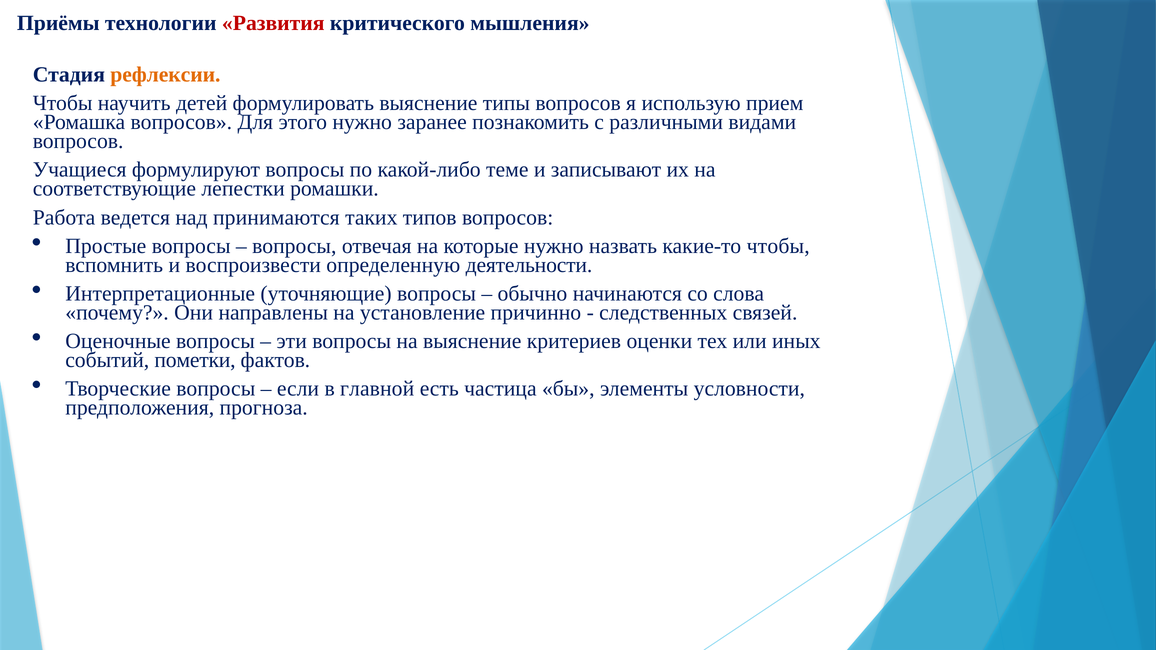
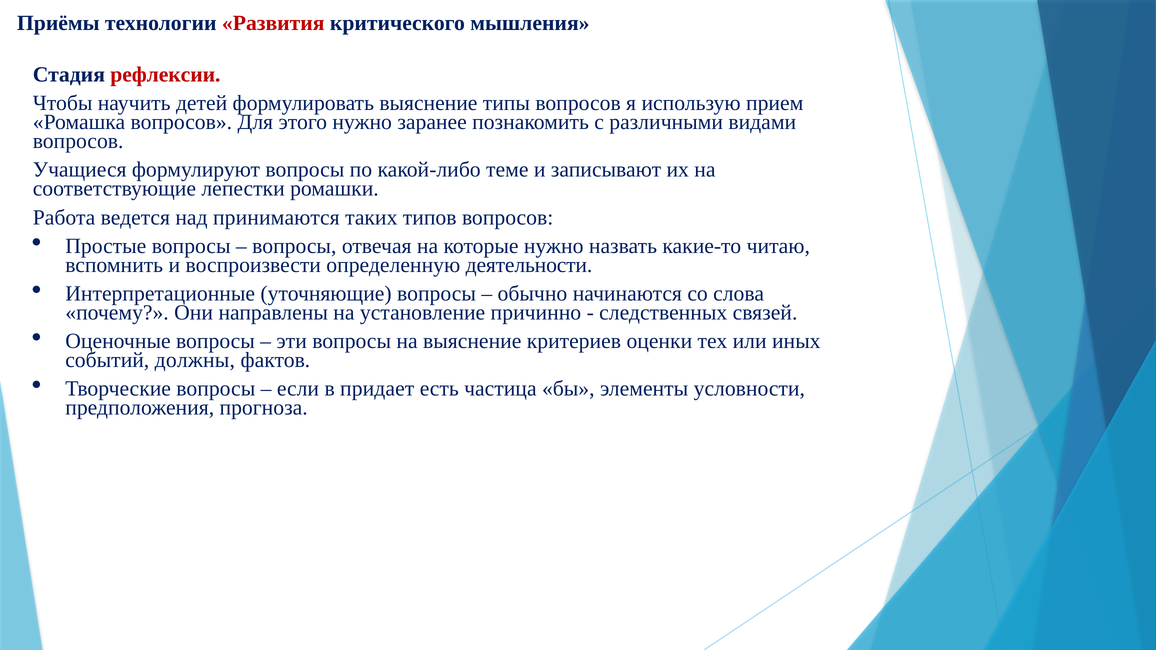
рефлексии colour: orange -> red
какие-то чтобы: чтобы -> читаю
пометки: пометки -> должны
главной: главной -> придает
